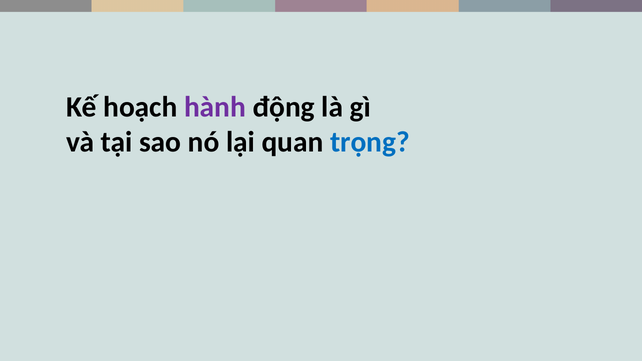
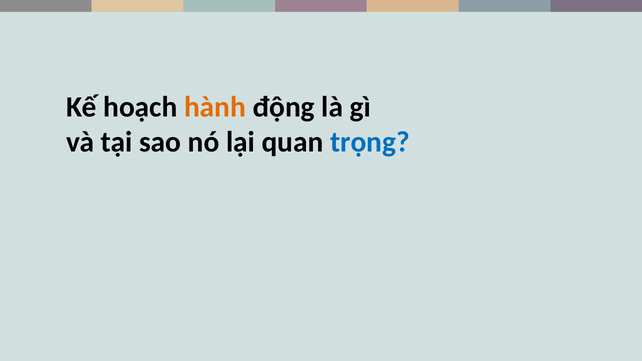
hành colour: purple -> orange
